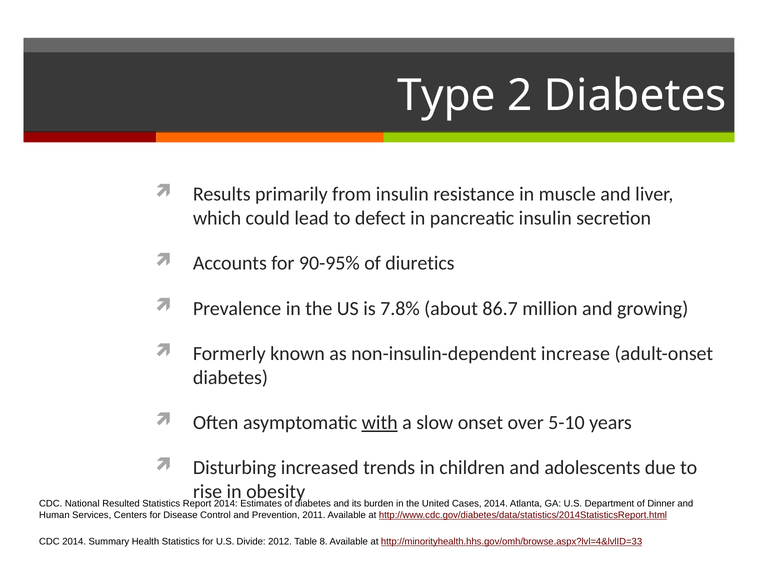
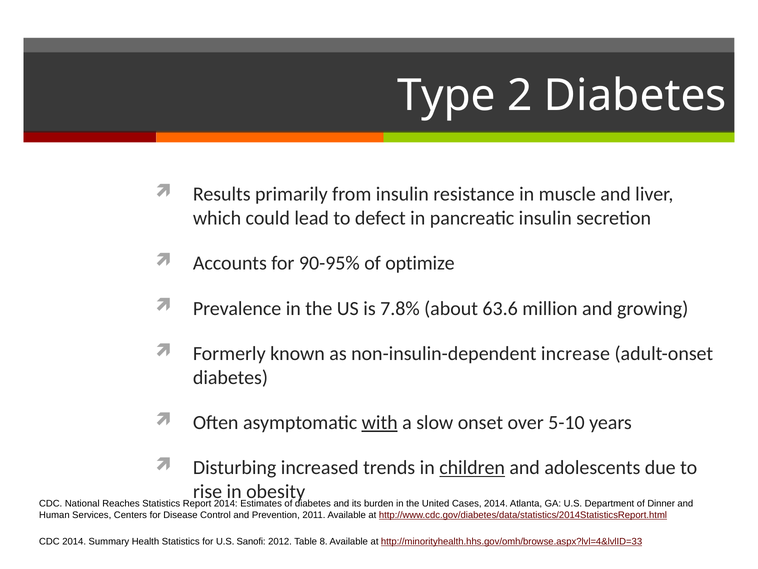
diuretics: diuretics -> optimize
86.7: 86.7 -> 63.6
children underline: none -> present
Resulted: Resulted -> Reaches
Divide: Divide -> Sanofi
